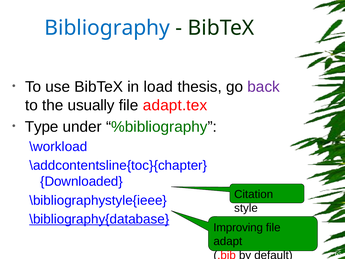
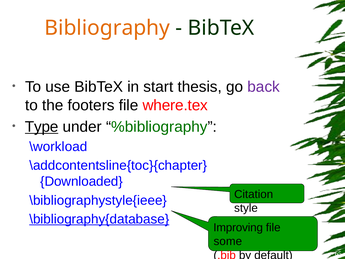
Bibliography colour: blue -> orange
load: load -> start
usually: usually -> footers
adapt.tex: adapt.tex -> where.tex
Type underline: none -> present
adapt: adapt -> some
